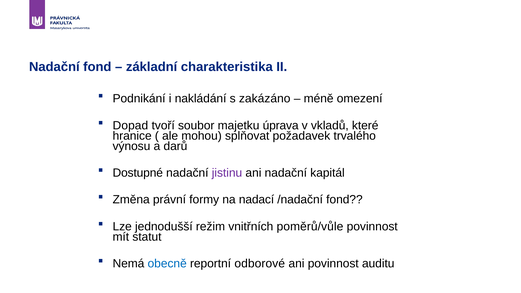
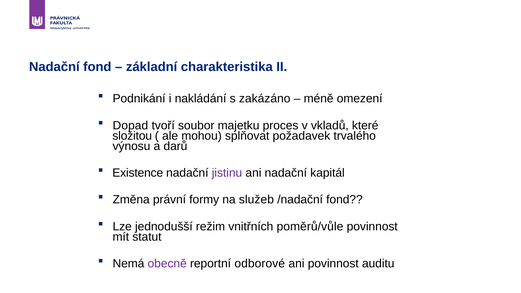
úprava: úprava -> proces
hranice: hranice -> složitou
Dostupné: Dostupné -> Existence
nadací: nadací -> služeb
obecně colour: blue -> purple
